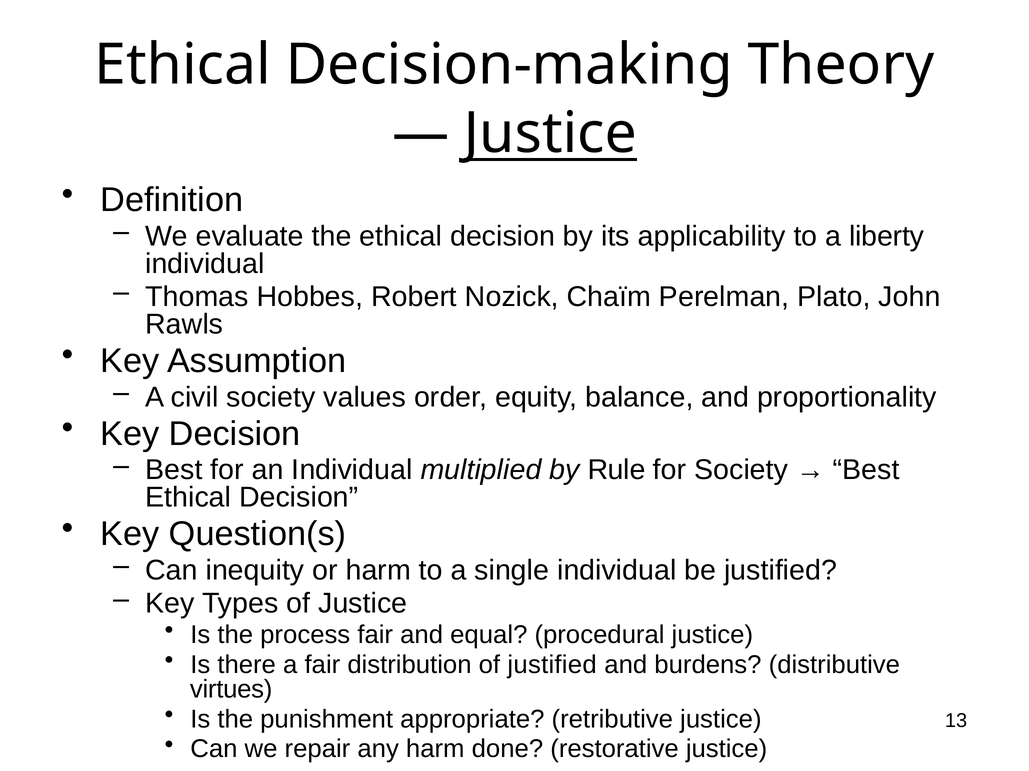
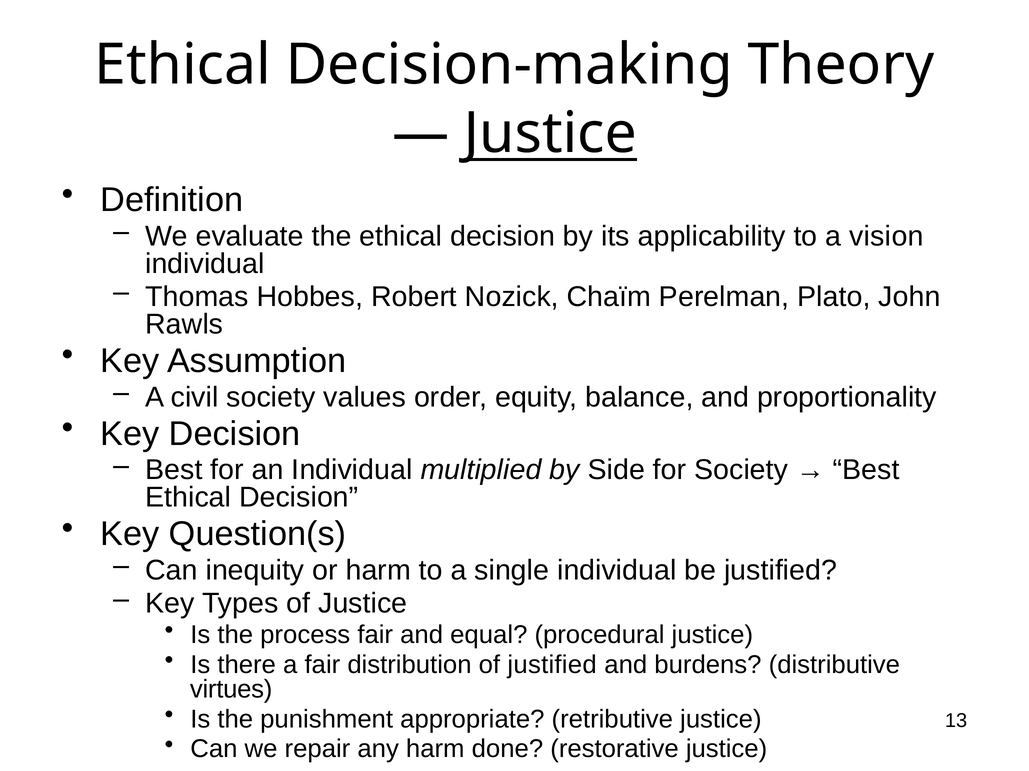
liberty: liberty -> vision
Rule: Rule -> Side
